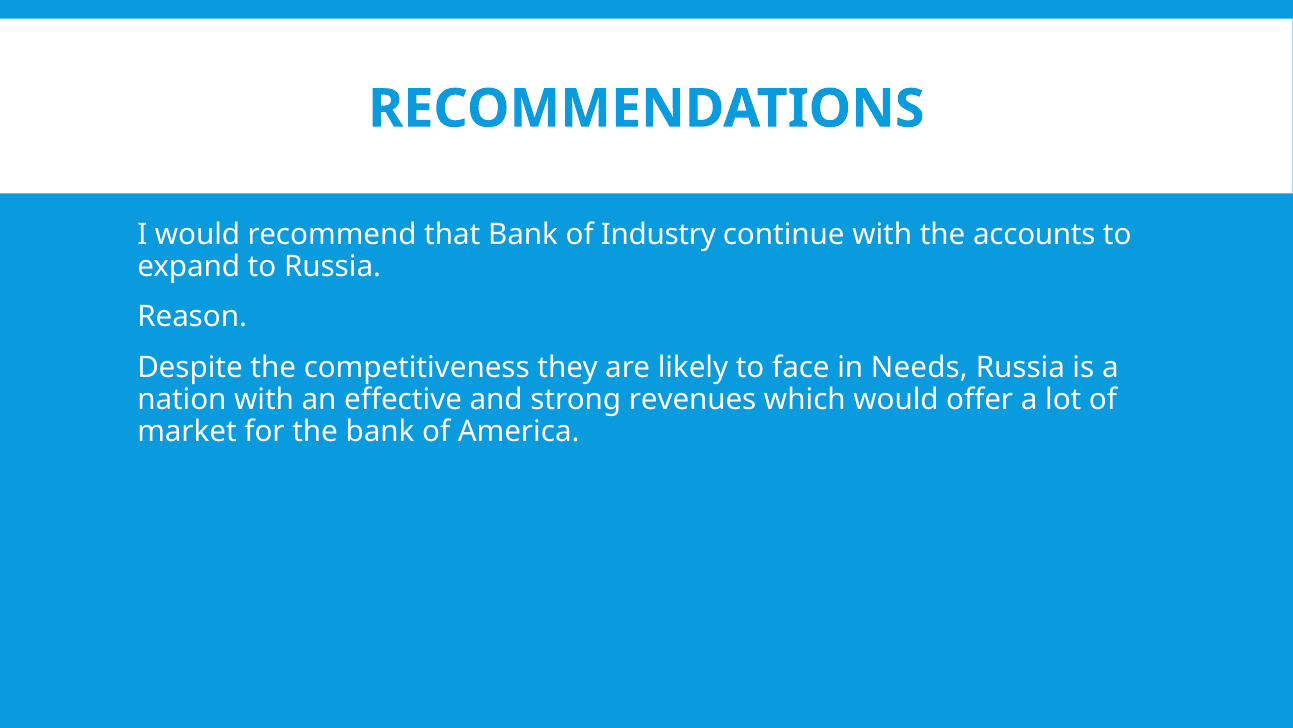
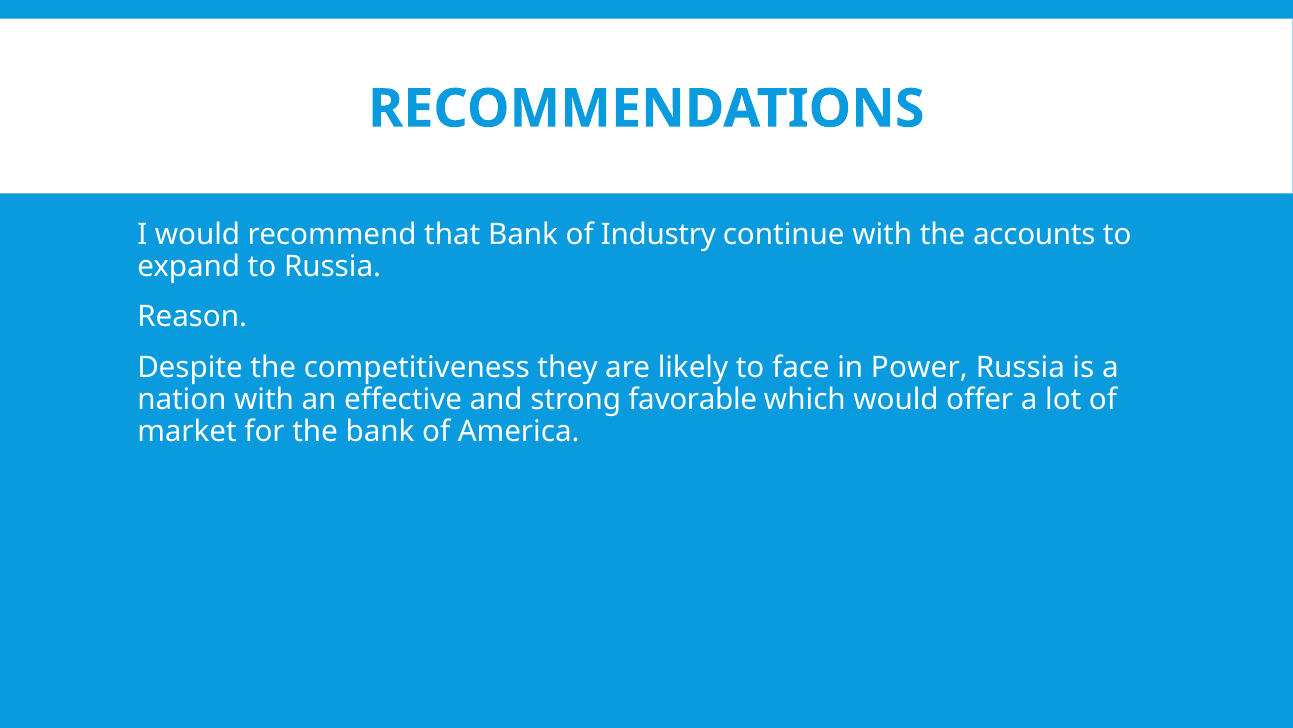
Needs: Needs -> Power
revenues: revenues -> favorable
